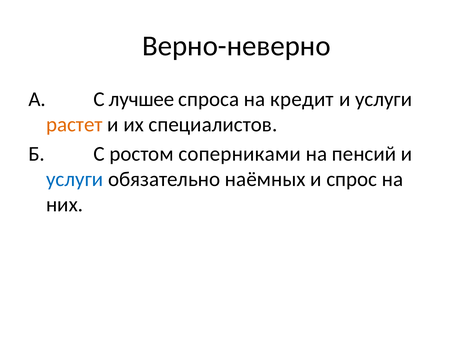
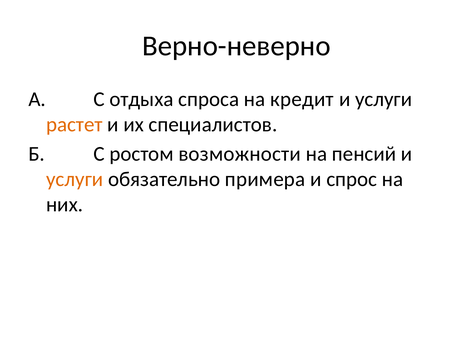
лучшее: лучшее -> отдыха
соперниками: соперниками -> возможности
услуги at (75, 179) colour: blue -> orange
наёмных: наёмных -> примера
